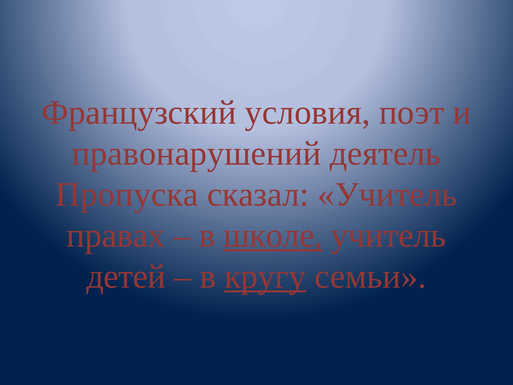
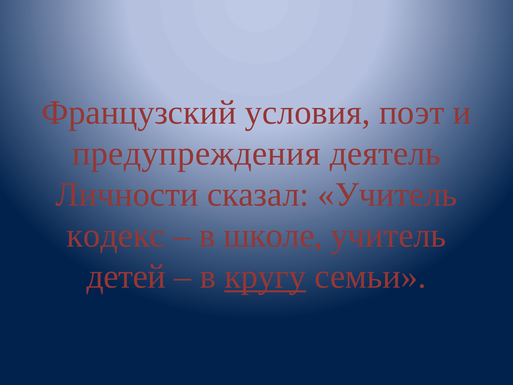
правонарушений: правонарушений -> предупреждения
Пропуска: Пропуска -> Личности
правах: правах -> кодекс
школе underline: present -> none
